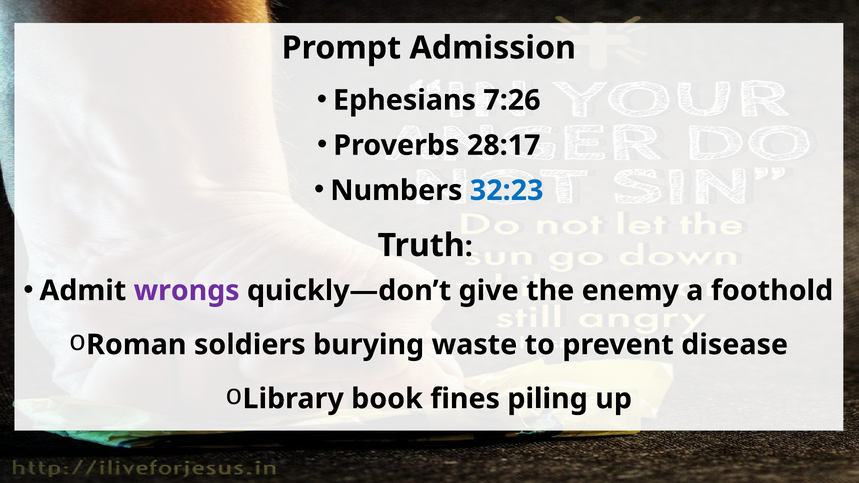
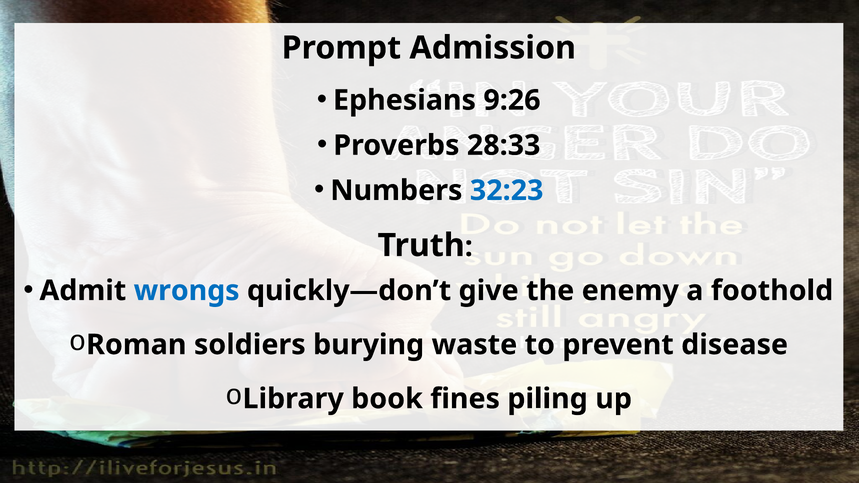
7:26: 7:26 -> 9:26
28:17: 28:17 -> 28:33
wrongs colour: purple -> blue
